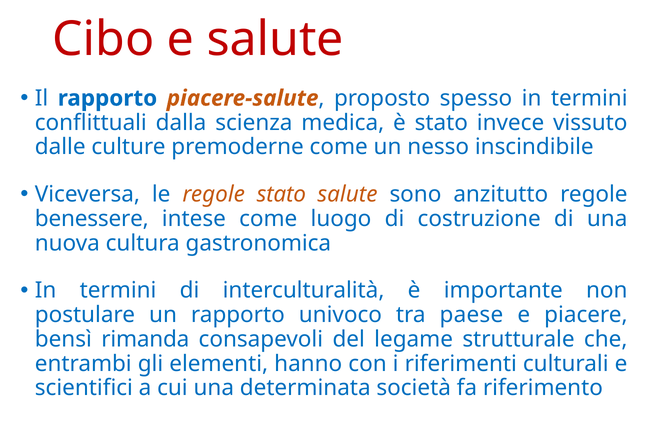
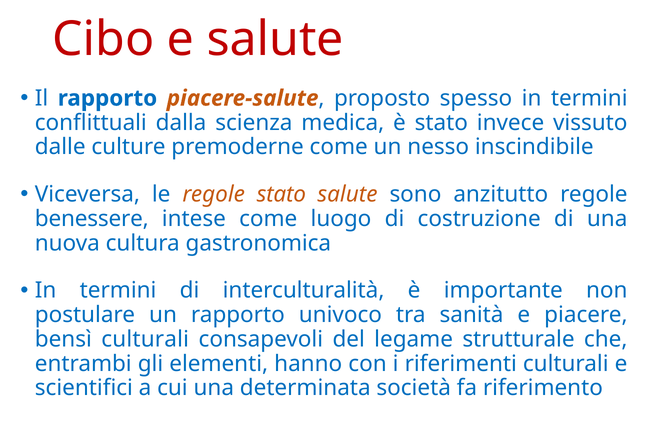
paese: paese -> sanità
bensì rimanda: rimanda -> culturali
